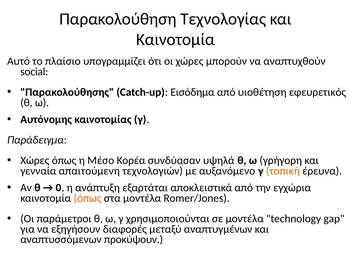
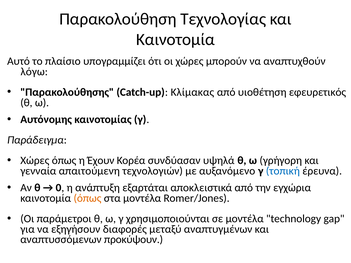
social: social -> λόγω
Εισόδημα: Εισόδημα -> Κλίμακας
Μέσο: Μέσο -> Έχουν
τοπική colour: orange -> blue
